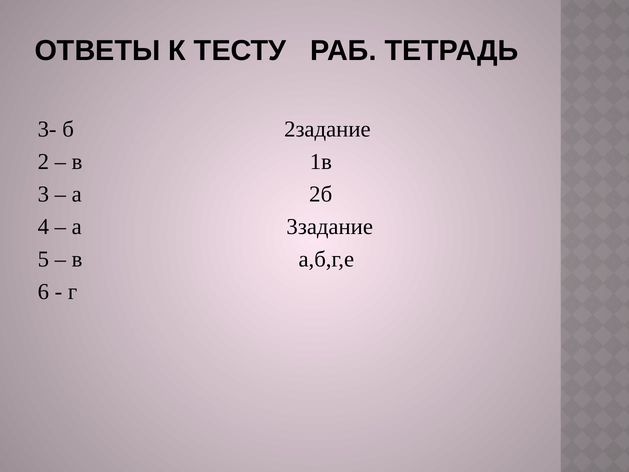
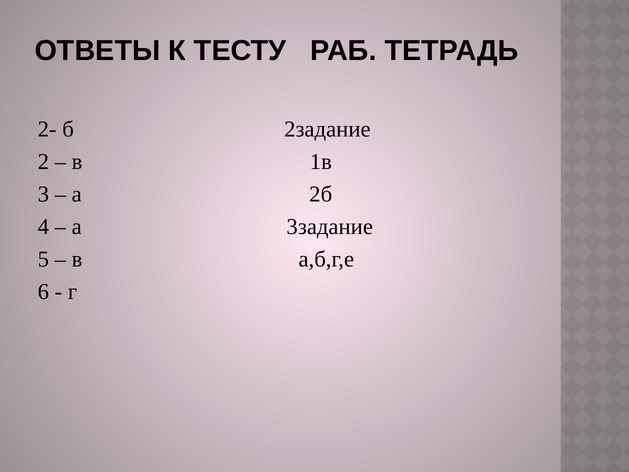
3-: 3- -> 2-
